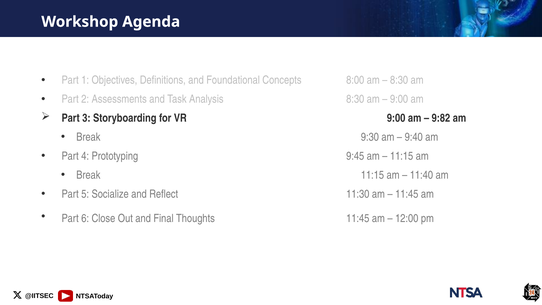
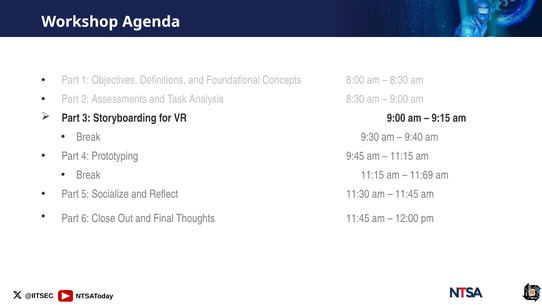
9:82: 9:82 -> 9:15
11:40: 11:40 -> 11:69
